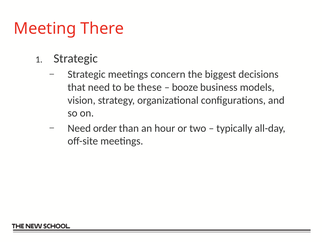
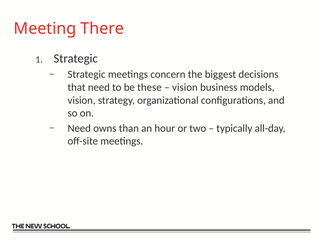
booze at (185, 87): booze -> vision
order: order -> owns
